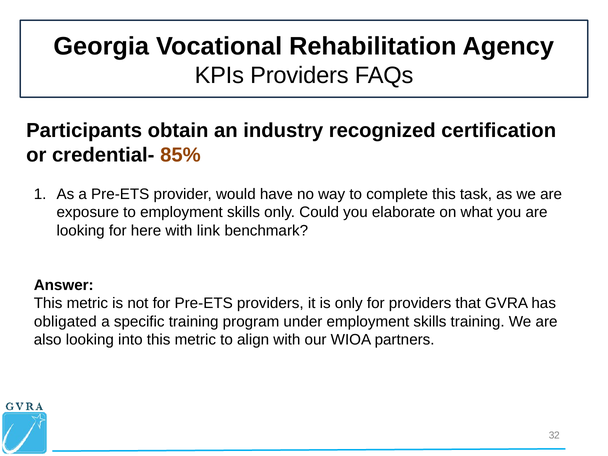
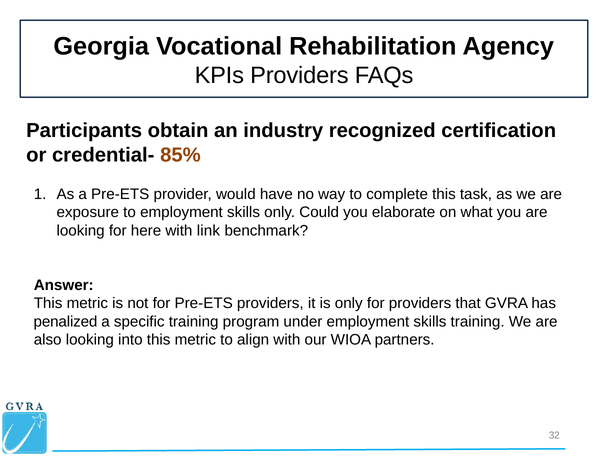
obligated: obligated -> penalized
